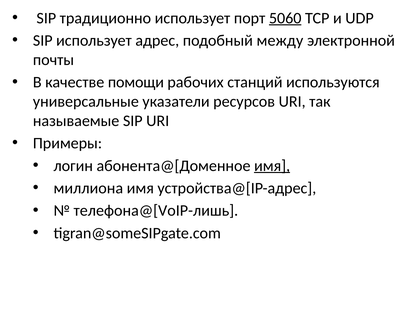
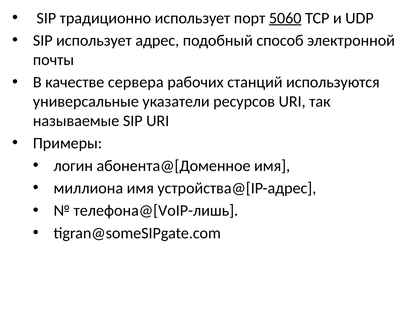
между: между -> способ
помощи: помощи -> сервера
имя at (272, 166) underline: present -> none
